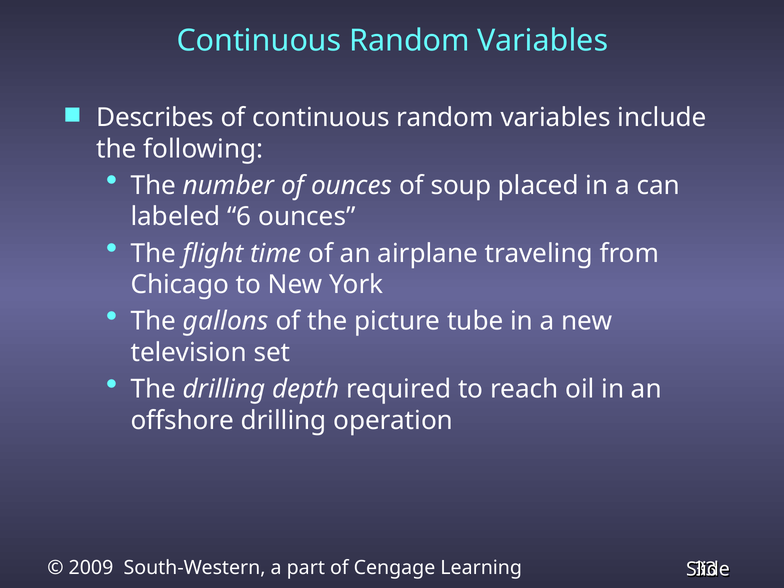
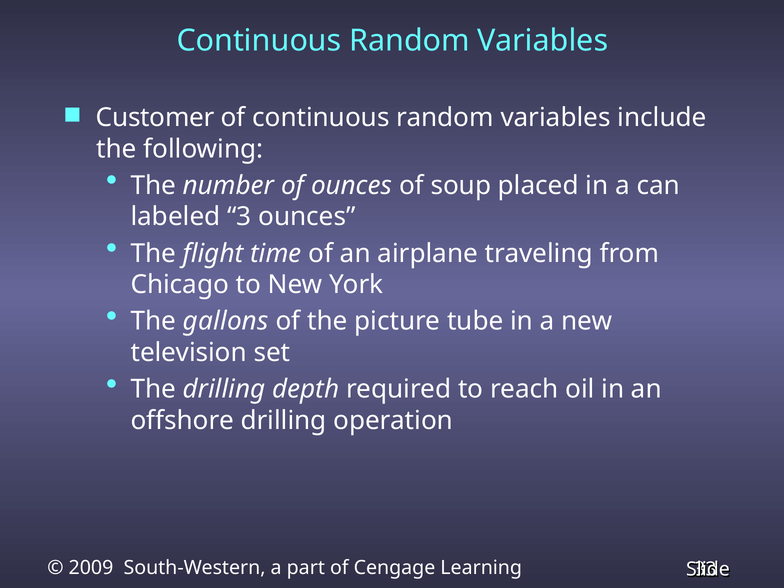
Describes: Describes -> Customer
6: 6 -> 3
